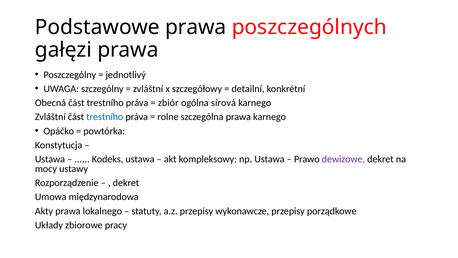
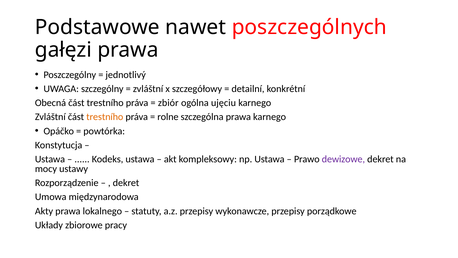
Podstawowe prawa: prawa -> nawet
sírová: sírová -> ujęciu
trestního at (105, 117) colour: blue -> orange
